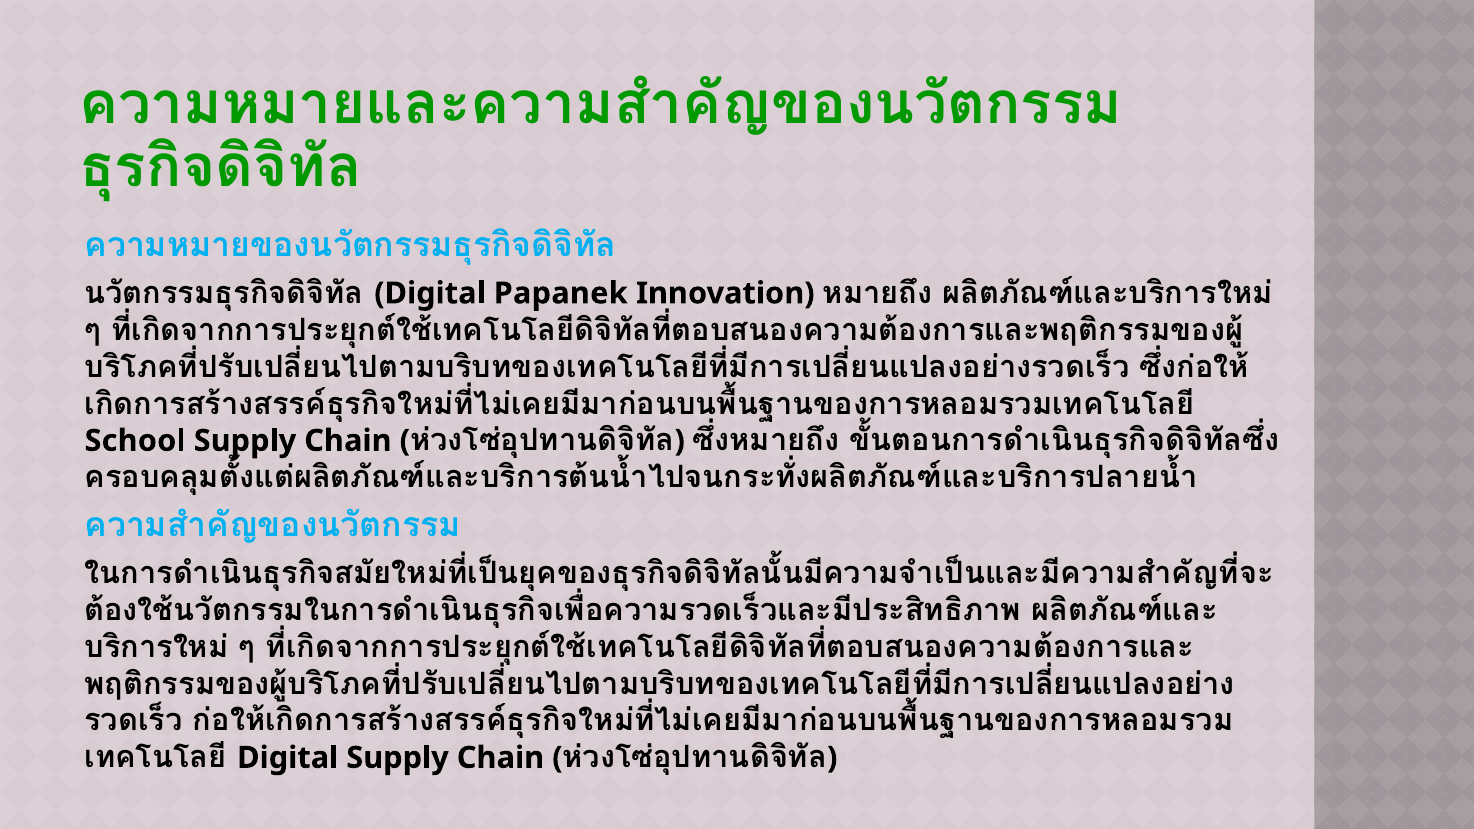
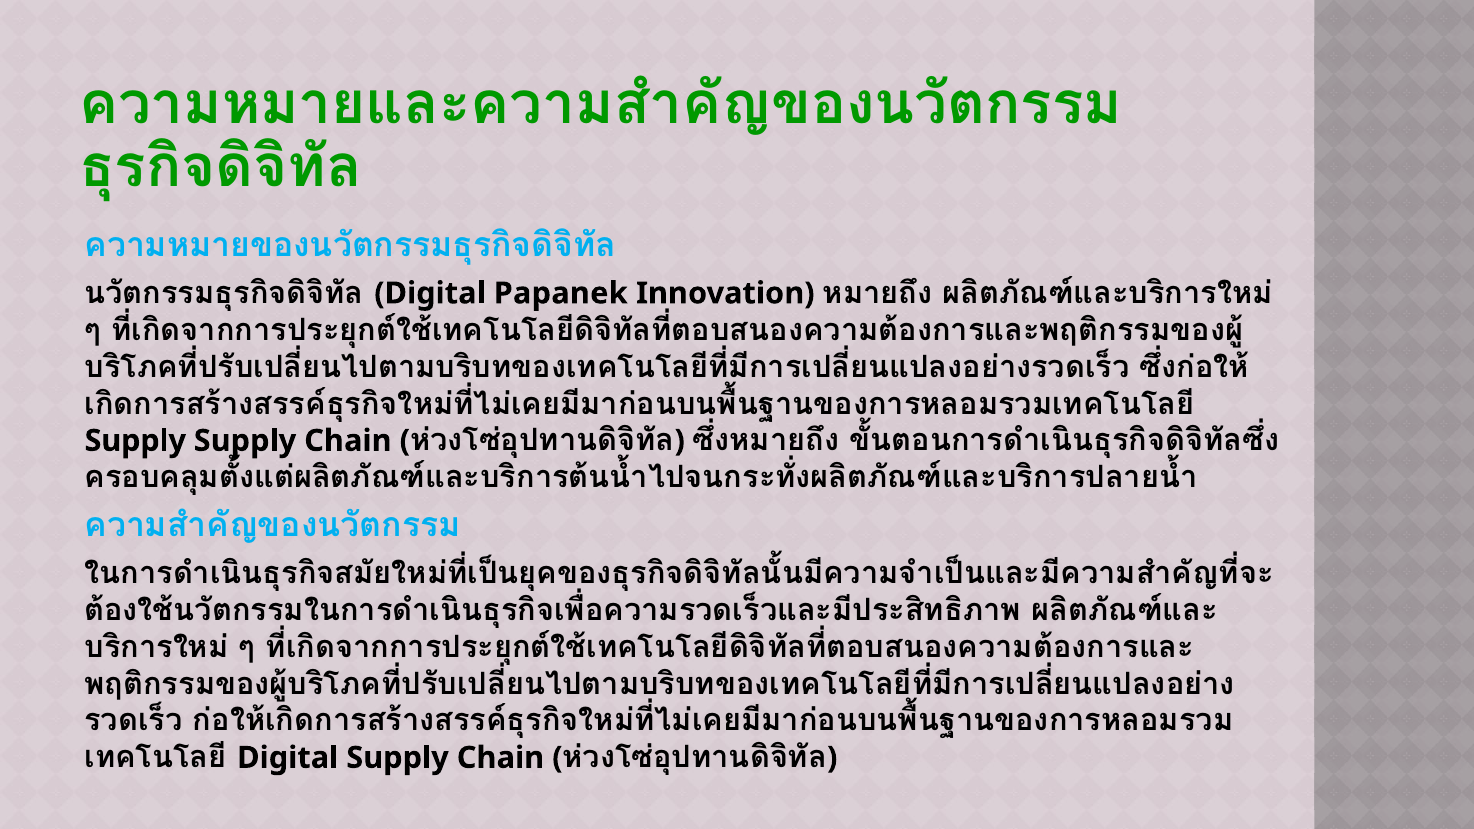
School at (135, 441): School -> Supply
